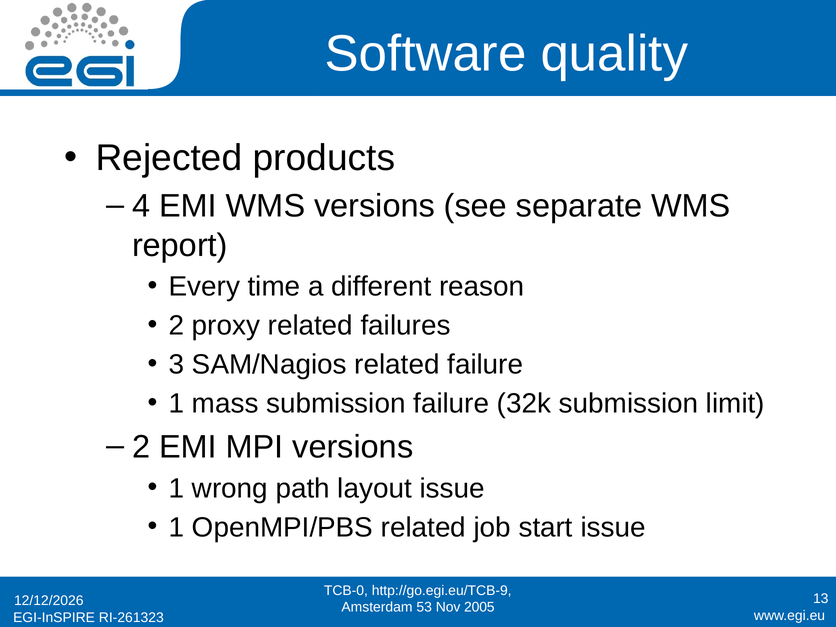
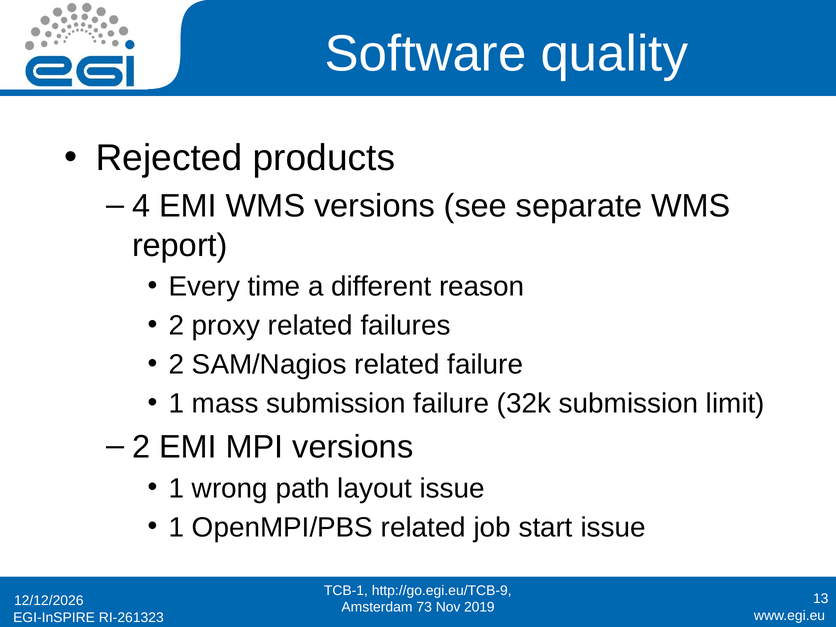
3 at (176, 365): 3 -> 2
TCB-0: TCB-0 -> TCB-1
53: 53 -> 73
2005: 2005 -> 2019
